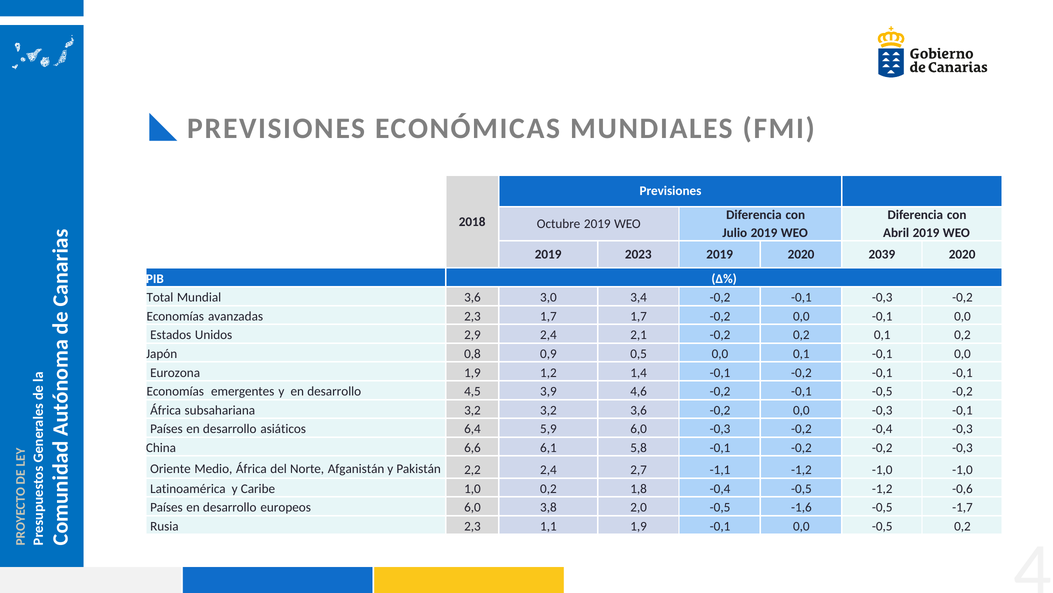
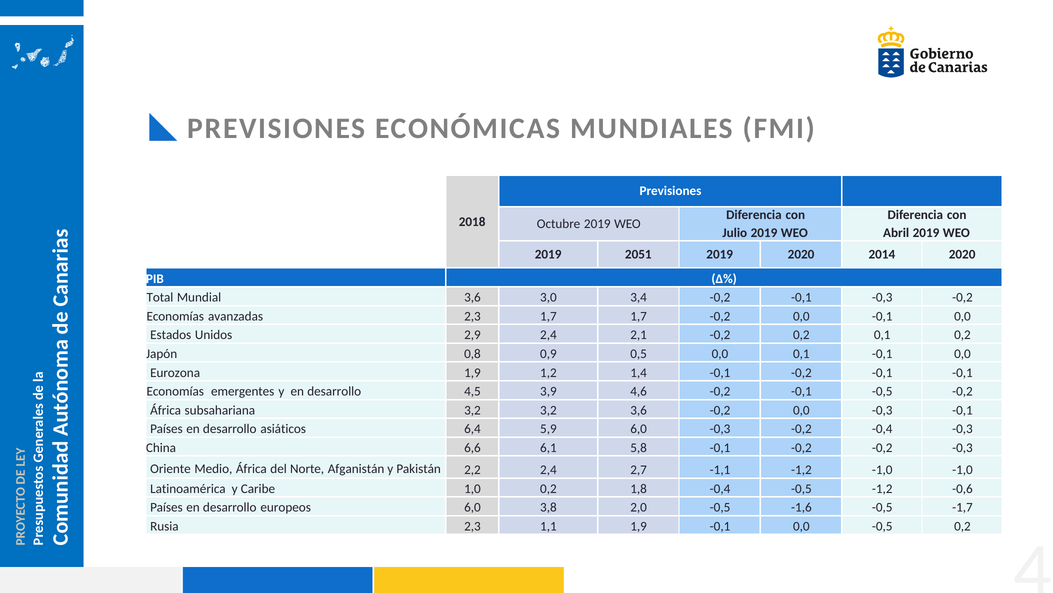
2023: 2023 -> 2051
2039: 2039 -> 2014
